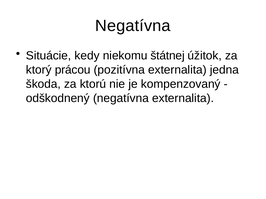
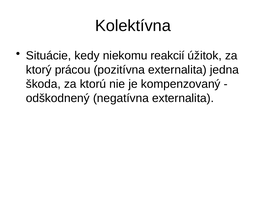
Negatívna at (133, 26): Negatívna -> Kolektívna
štátnej: štátnej -> reakcií
